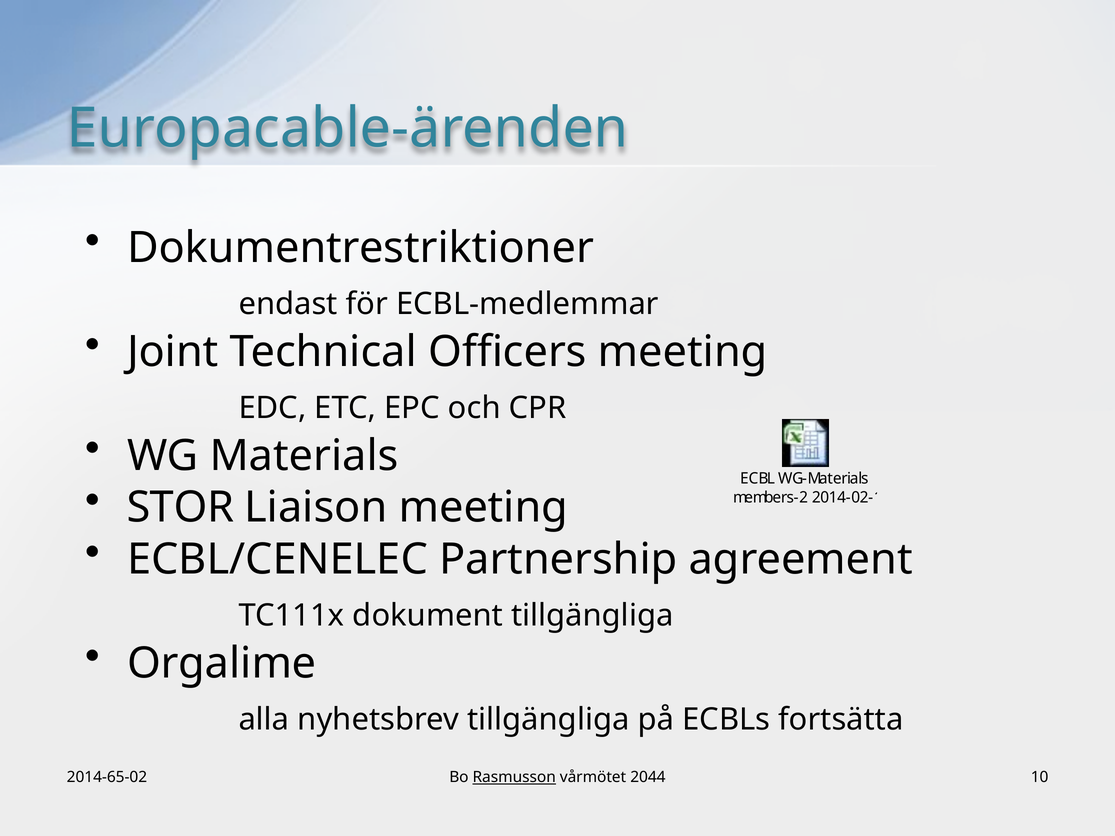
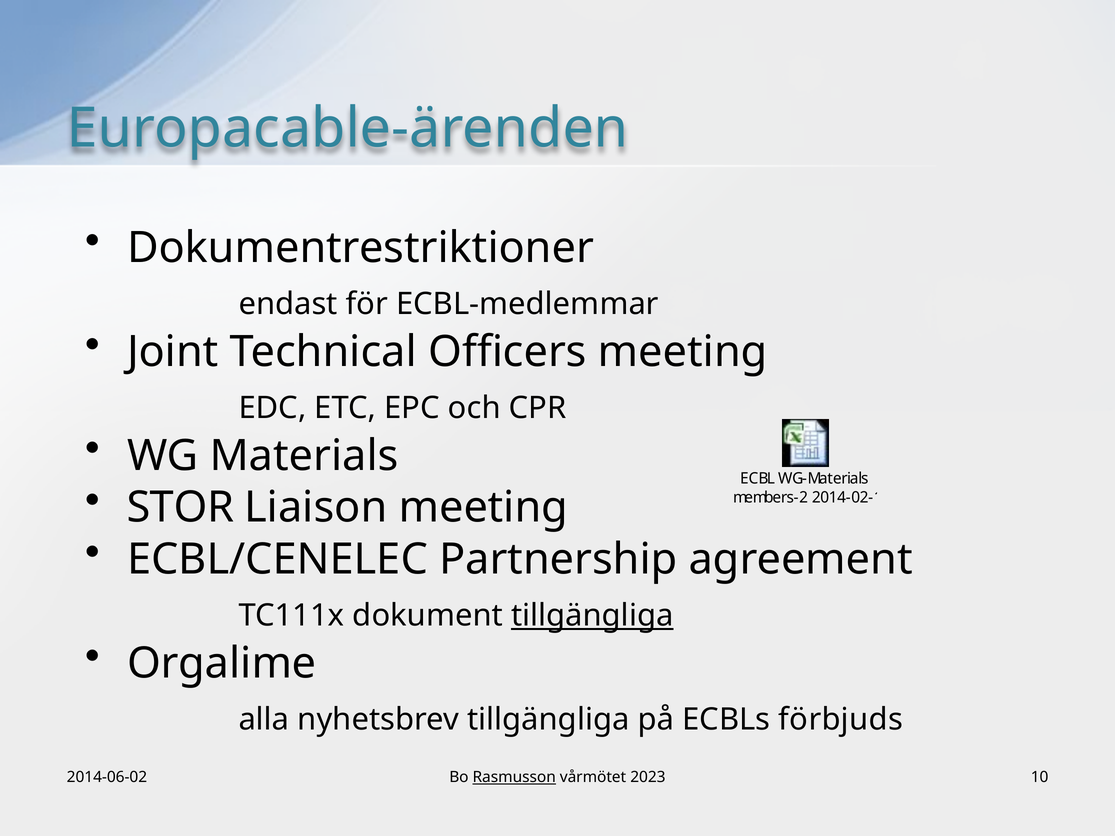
tillgängliga at (592, 616) underline: none -> present
fortsätta: fortsätta -> förbjuds
2014-65-02: 2014-65-02 -> 2014-06-02
2044: 2044 -> 2023
